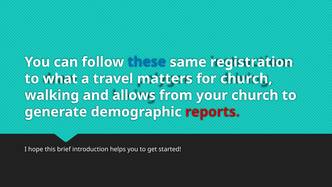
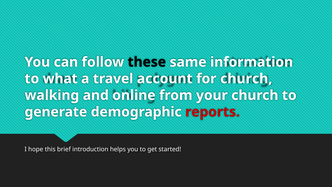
these colour: blue -> black
registration: registration -> information
matters: matters -> account
allows: allows -> online
